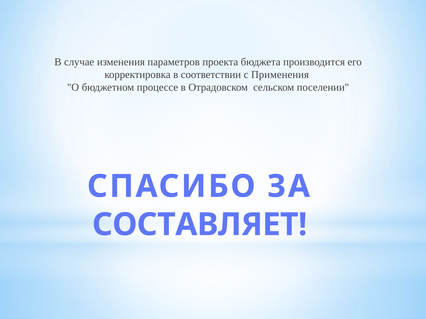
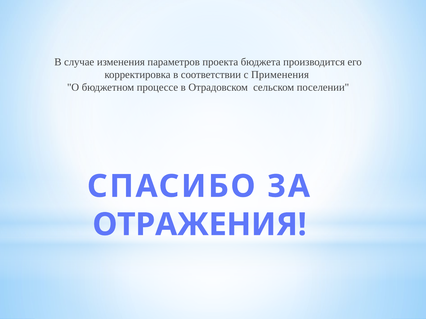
СОСТАВЛЯЕТ: СОСТАВЛЯЕТ -> ОТРАЖЕНИЯ
